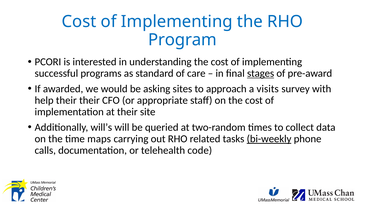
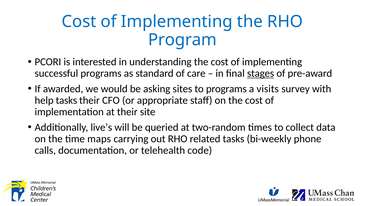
to approach: approach -> programs
help their: their -> tasks
will’s: will’s -> live’s
bi-weekly underline: present -> none
